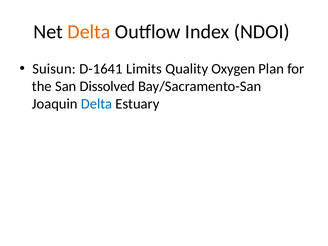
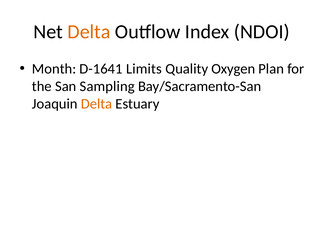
Suisun: Suisun -> Month
Dissolved: Dissolved -> Sampling
Delta at (97, 104) colour: blue -> orange
